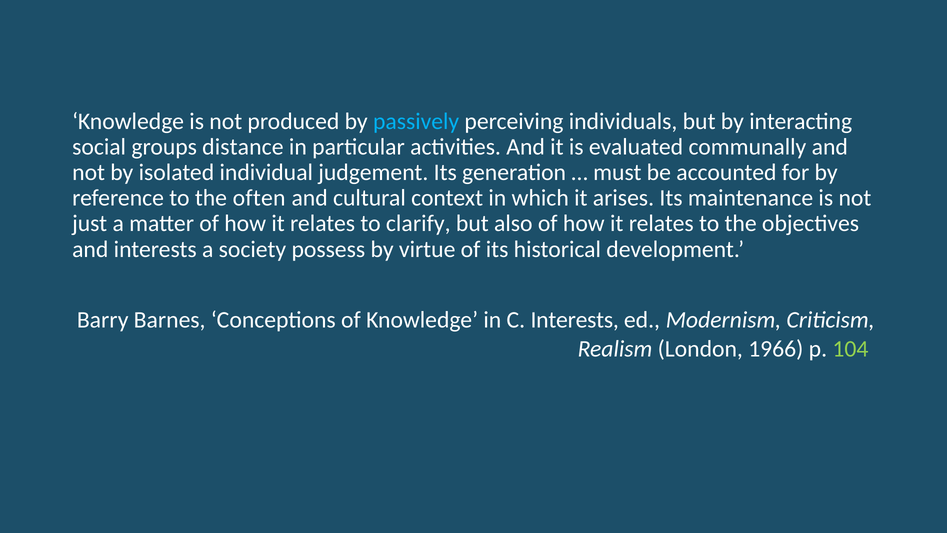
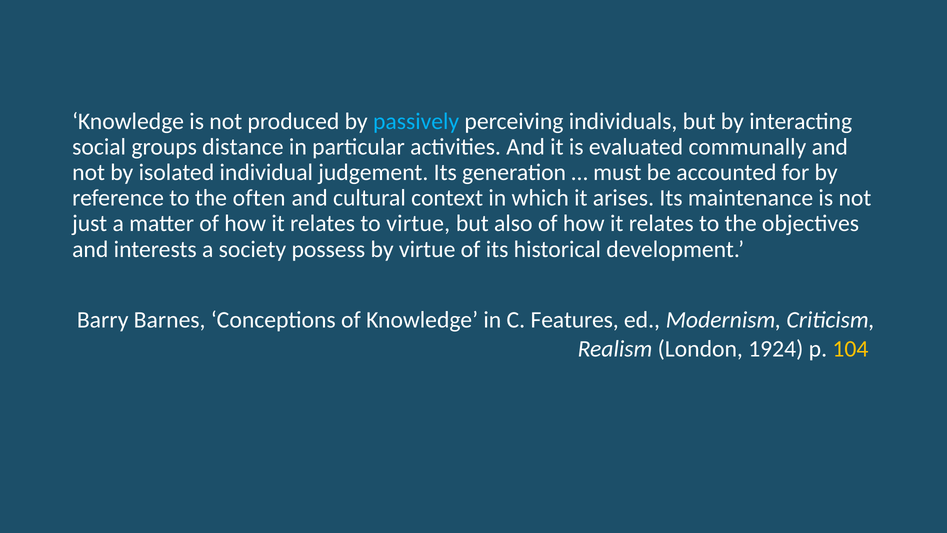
to clarify: clarify -> virtue
C Interests: Interests -> Features
1966: 1966 -> 1924
104 colour: light green -> yellow
